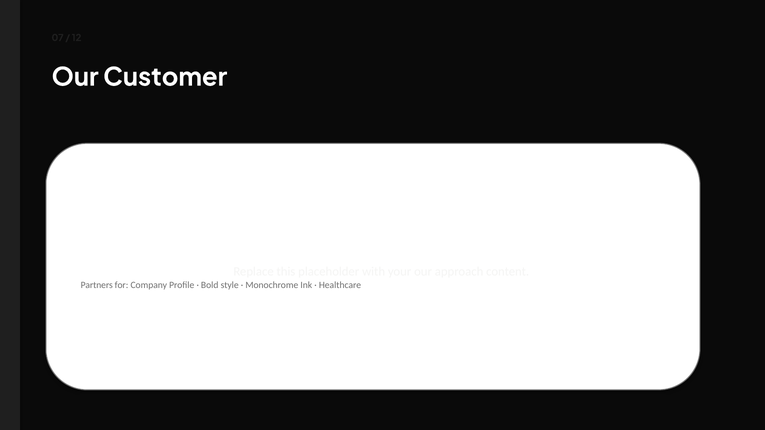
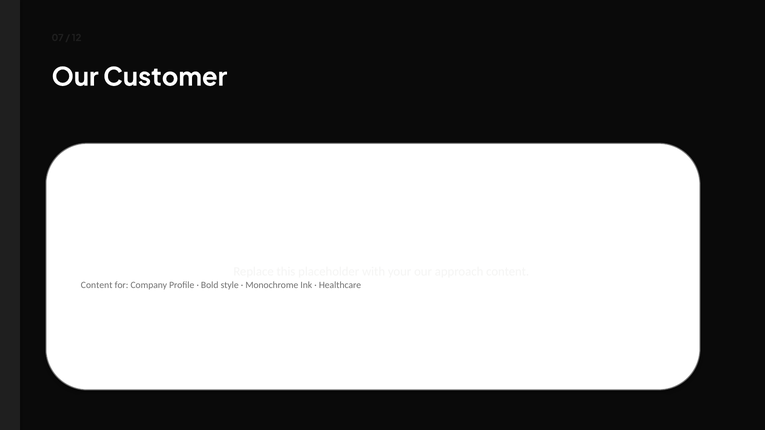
Partners at (97, 285): Partners -> Content
